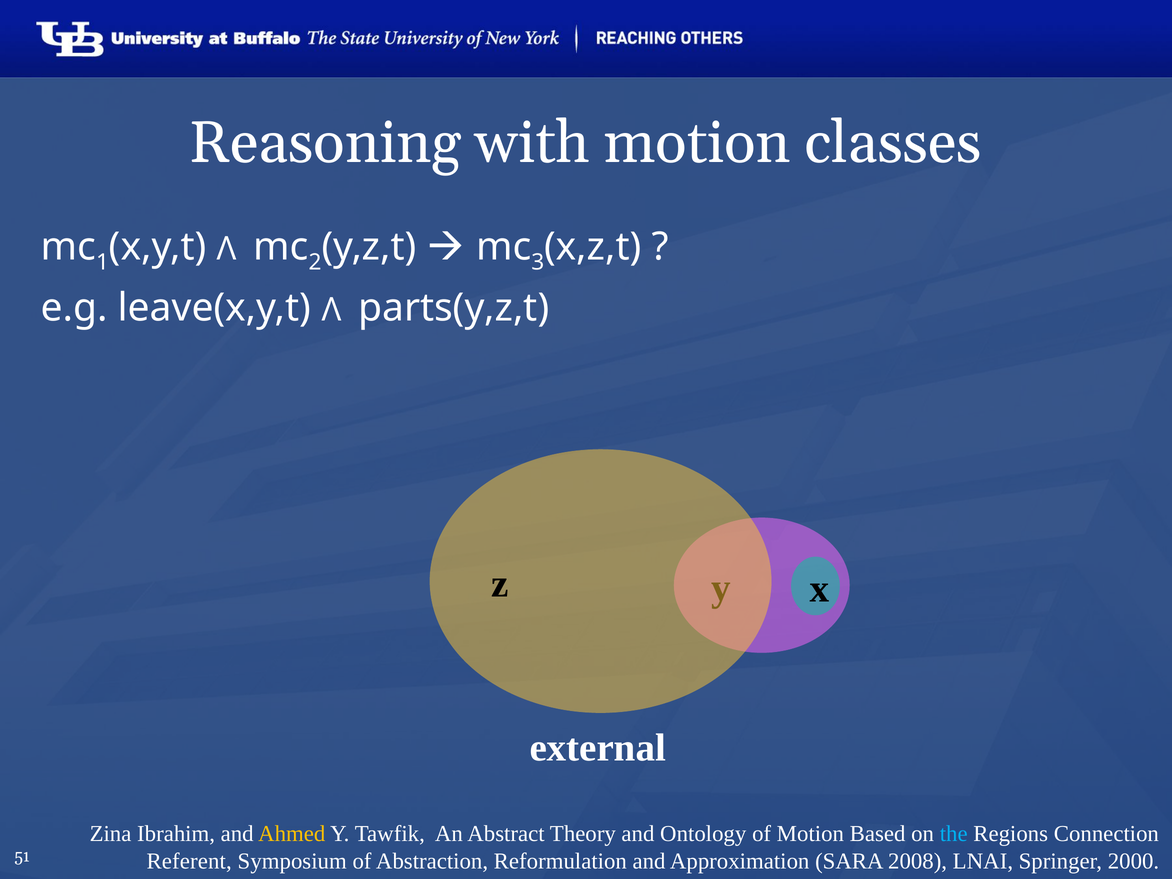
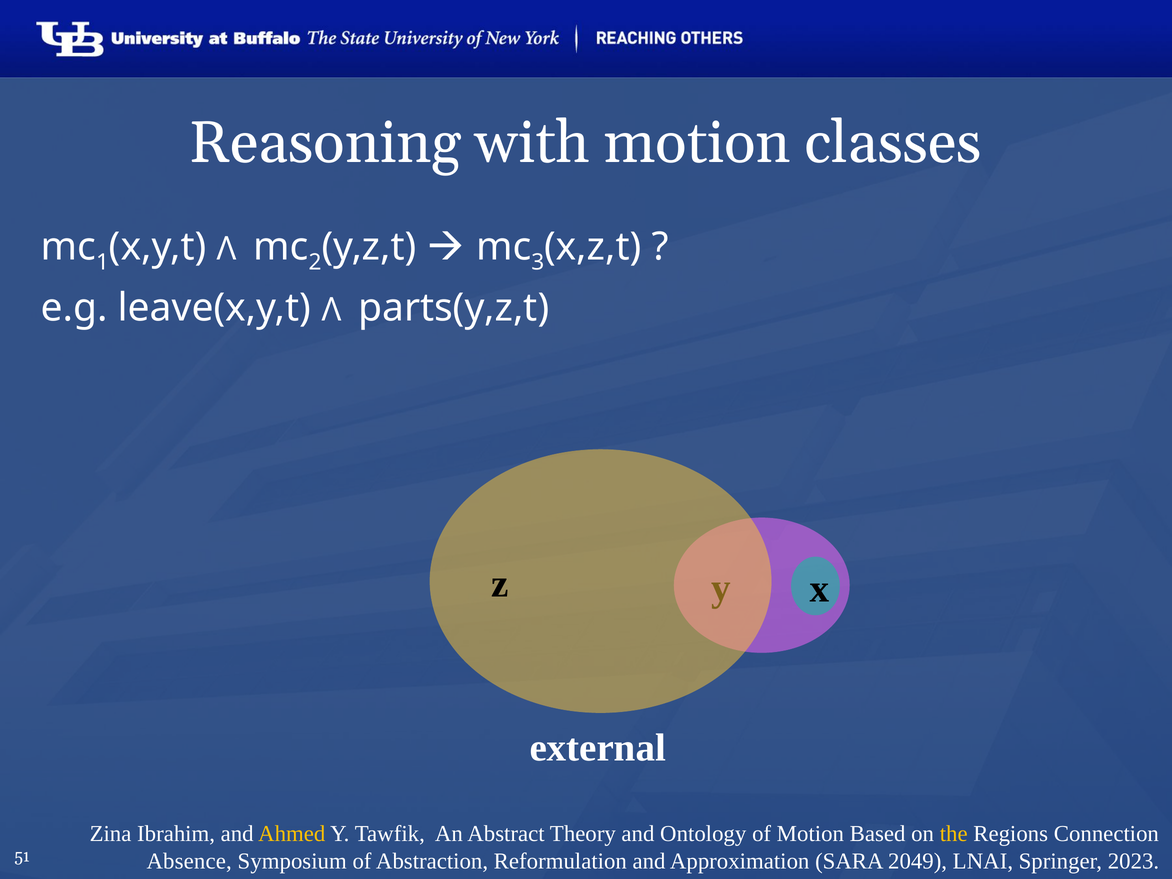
the colour: light blue -> yellow
Referent: Referent -> Absence
2008: 2008 -> 2049
2000: 2000 -> 2023
